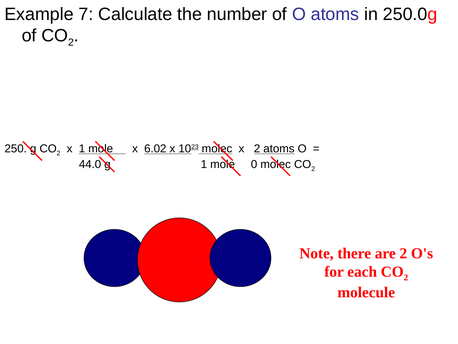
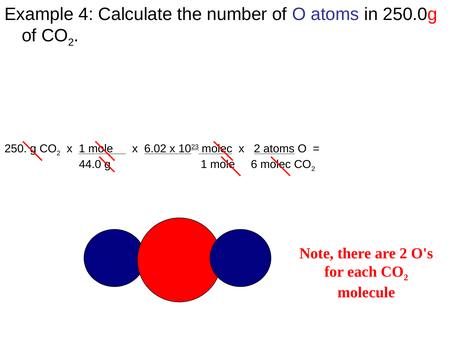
7: 7 -> 4
0: 0 -> 6
